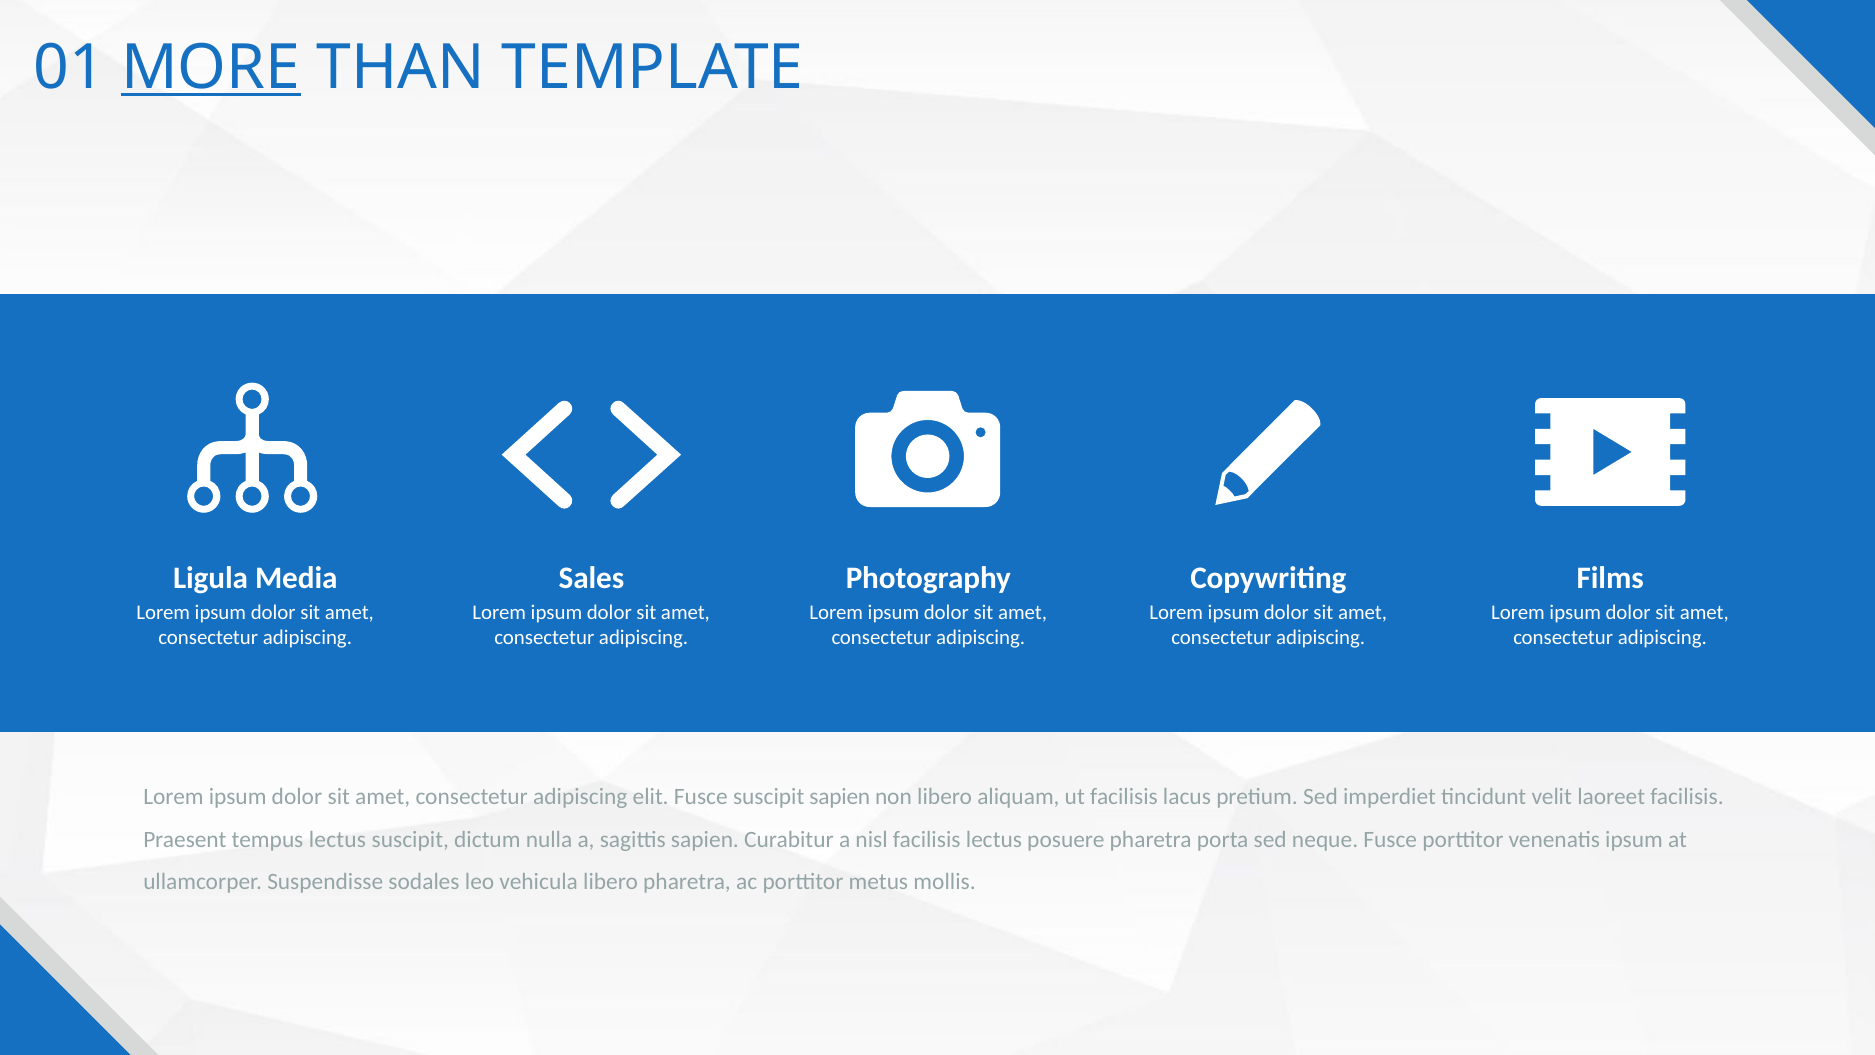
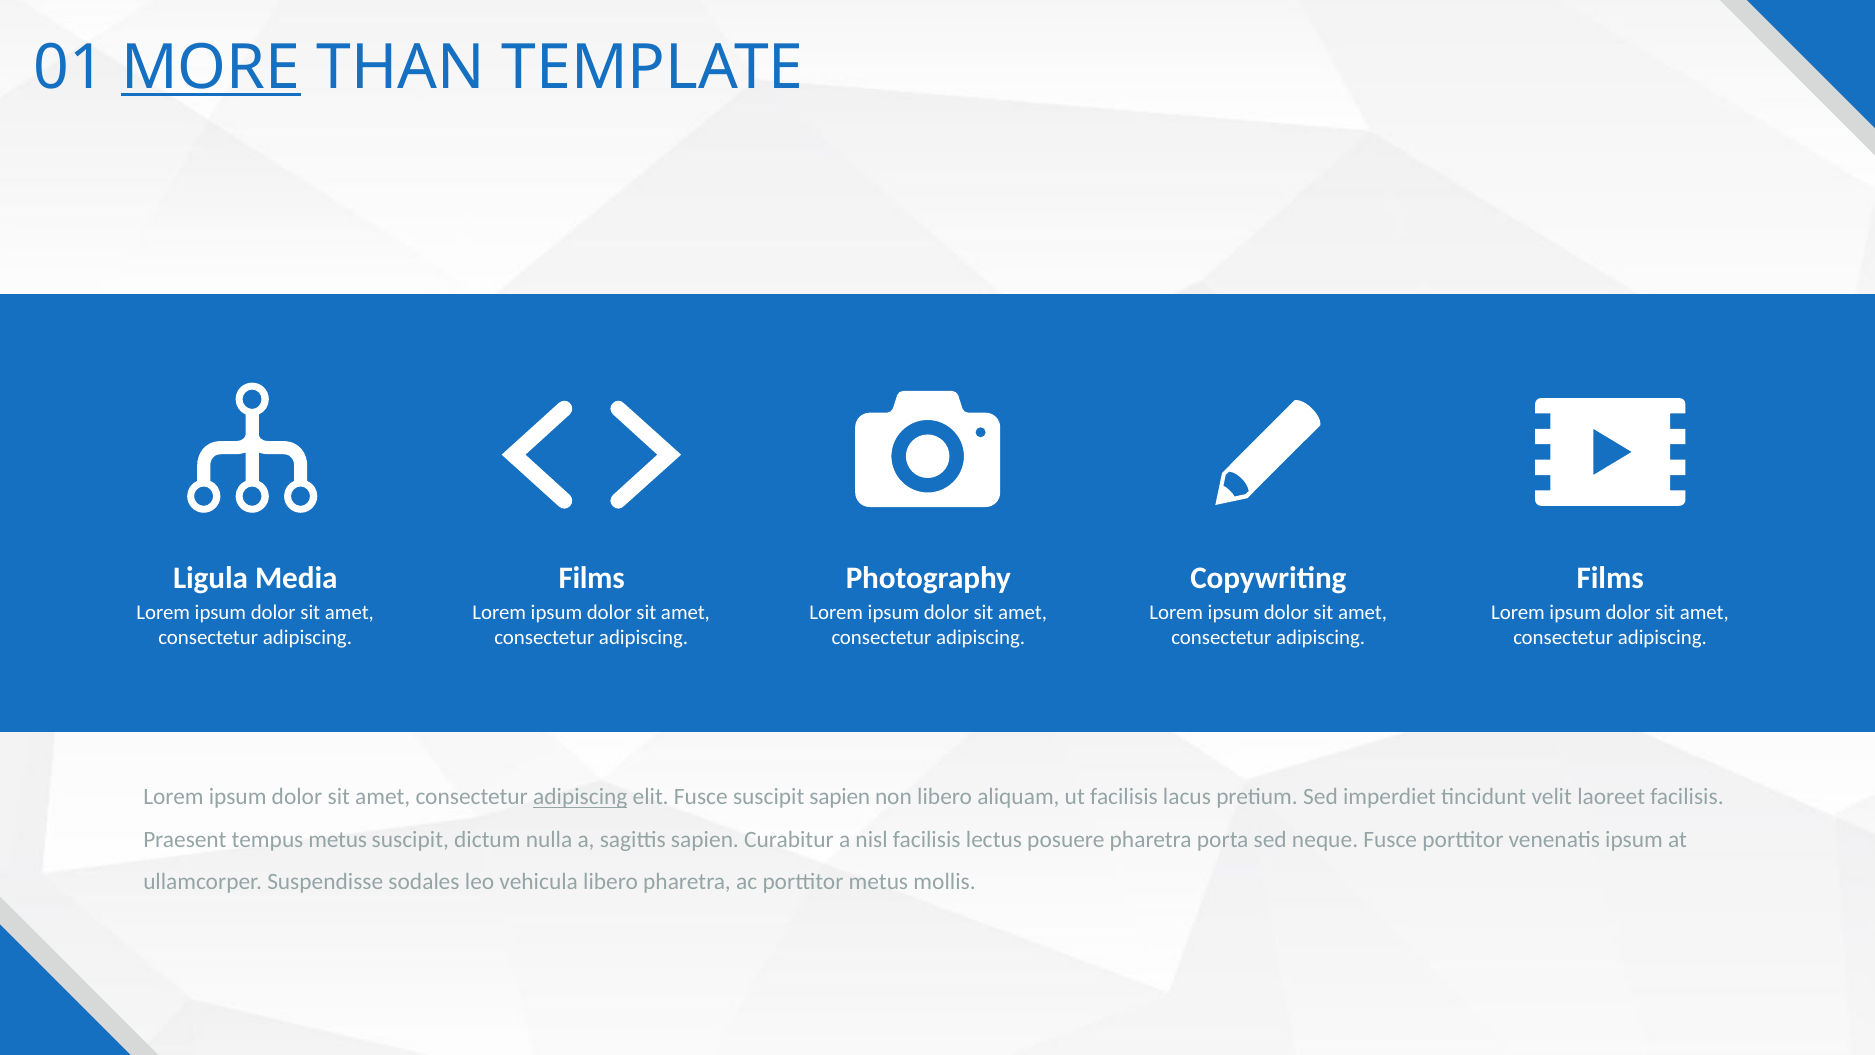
Sales at (591, 578): Sales -> Films
adipiscing at (580, 797) underline: none -> present
tempus lectus: lectus -> metus
